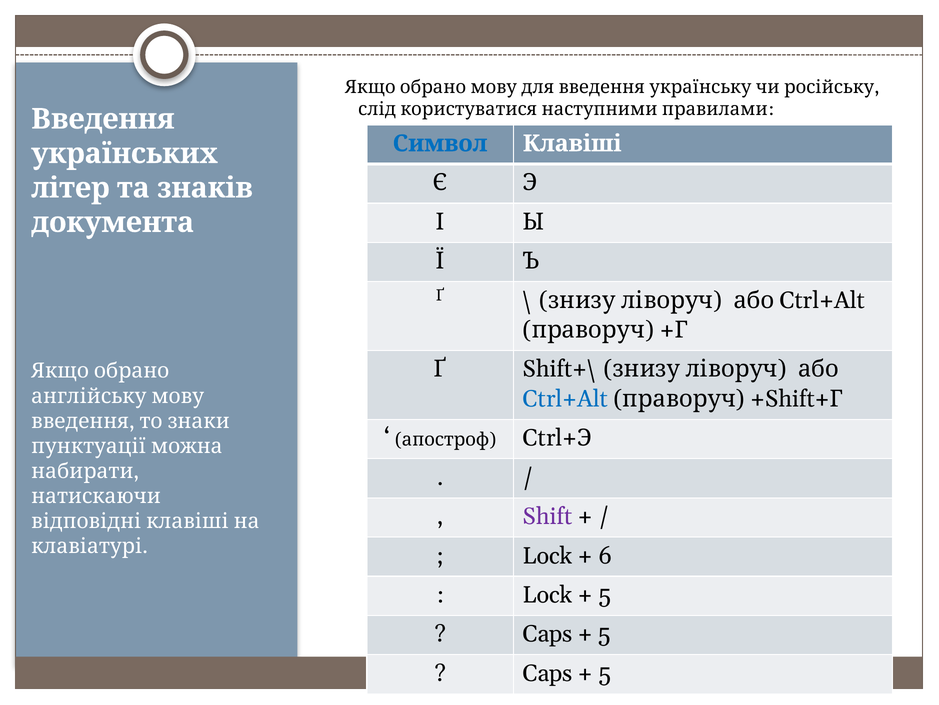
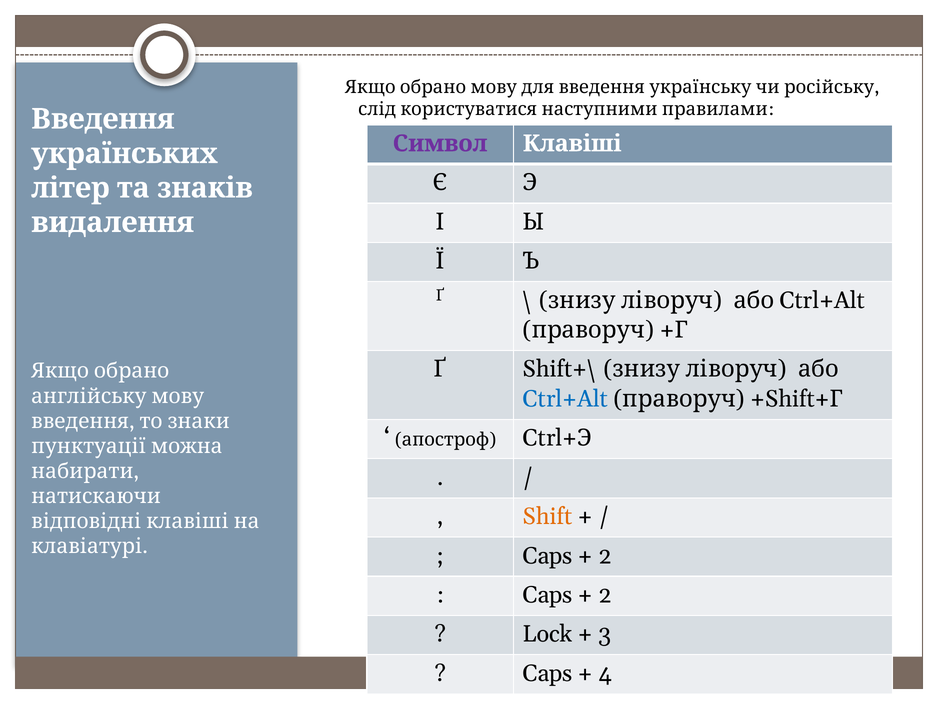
Символ colour: blue -> purple
документа: документа -> видалення
Shift colour: purple -> orange
Lock at (548, 555): Lock -> Caps
6 at (605, 555): 6 -> 2
Lock at (548, 594): Lock -> Caps
5 at (605, 594): 5 -> 2
Caps at (548, 633): Caps -> Lock
5 at (605, 633): 5 -> 3
5 at (605, 673): 5 -> 4
